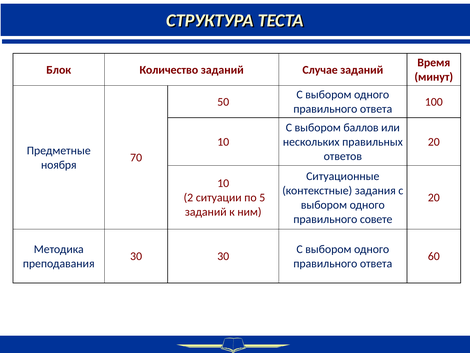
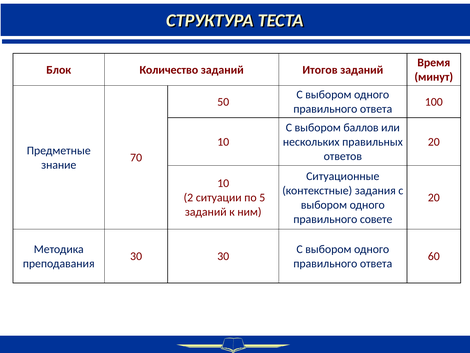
Случае: Случае -> Итогов
ноября: ноября -> знание
